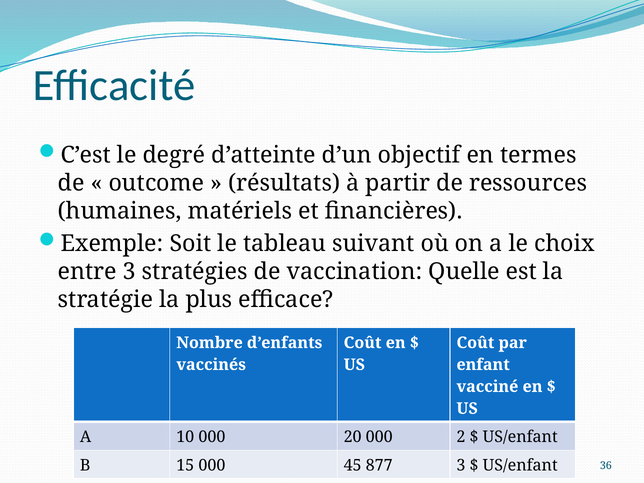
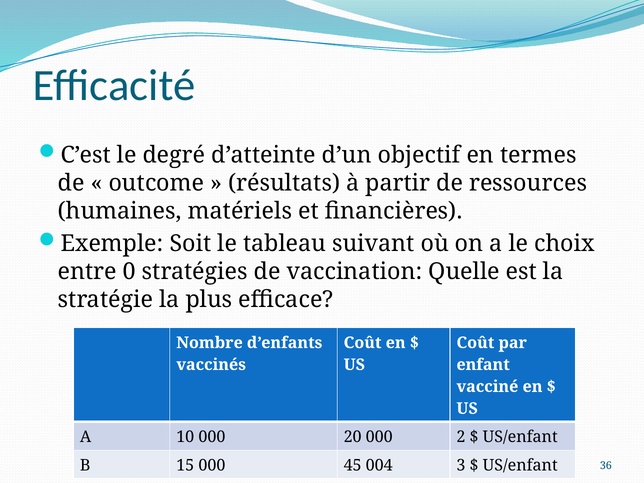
entre 3: 3 -> 0
877: 877 -> 004
